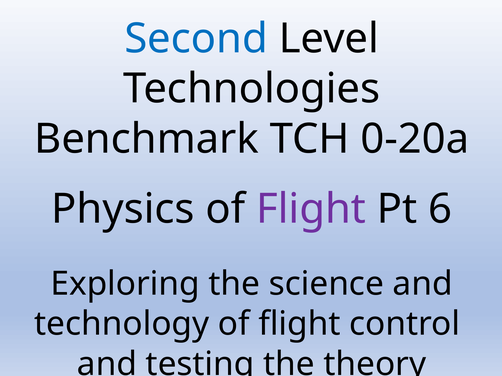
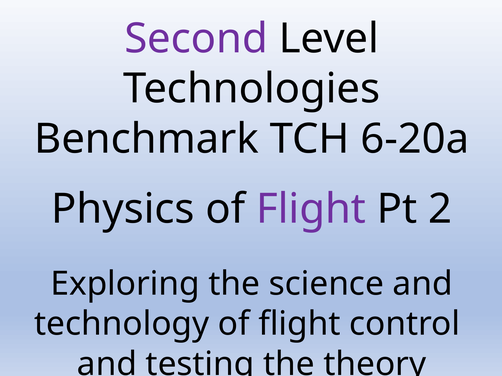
Second colour: blue -> purple
0-20a: 0-20a -> 6-20a
6: 6 -> 2
